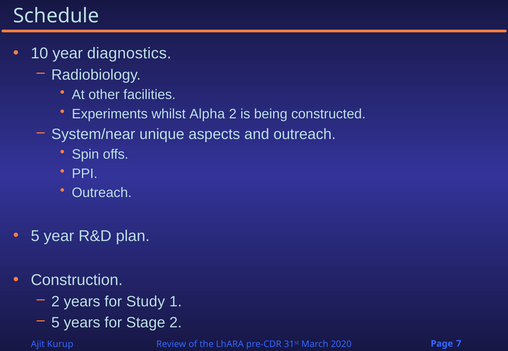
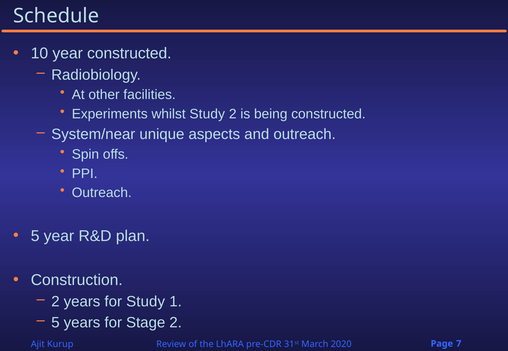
year diagnostics: diagnostics -> constructed
whilst Alpha: Alpha -> Study
